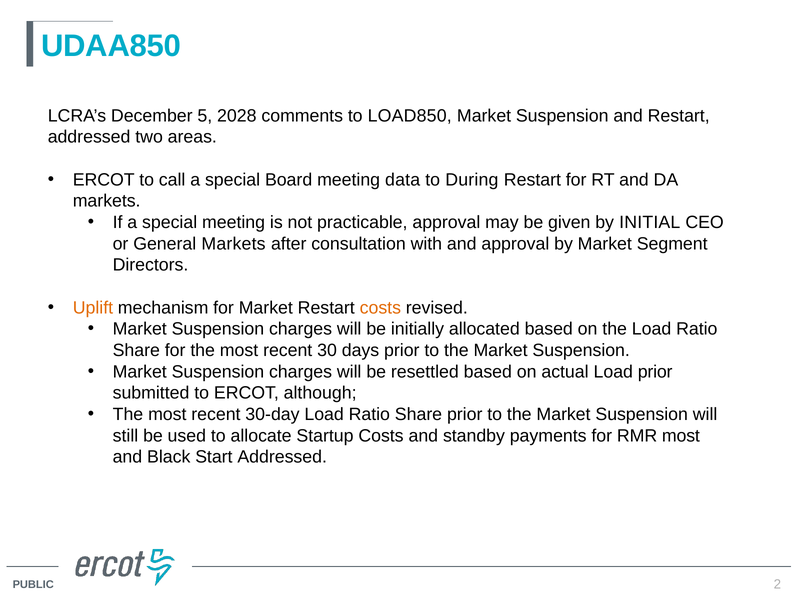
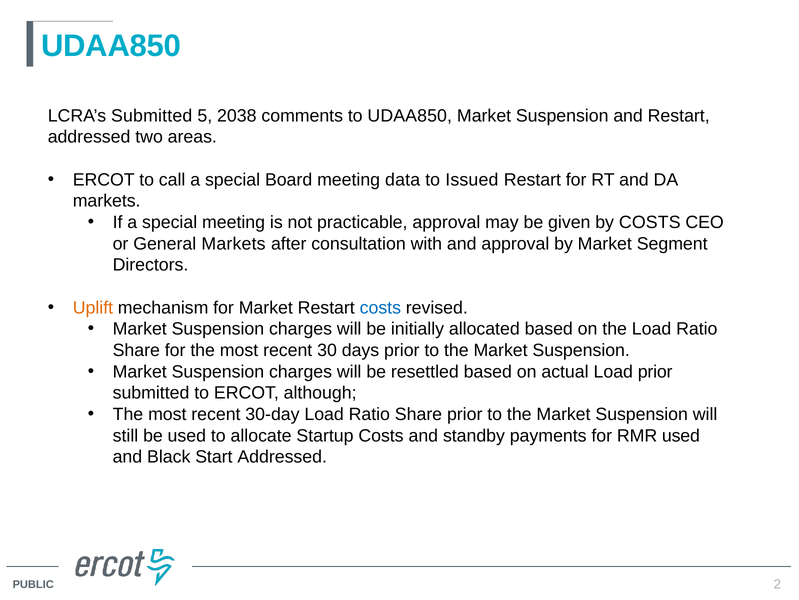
LCRA’s December: December -> Submitted
2028: 2028 -> 2038
to LOAD850: LOAD850 -> UDAA850
During: During -> Issued
by INITIAL: INITIAL -> COSTS
costs at (380, 307) colour: orange -> blue
RMR most: most -> used
